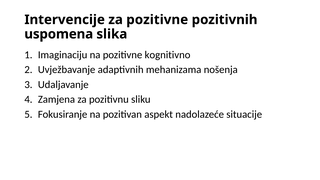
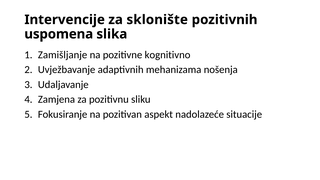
za pozitivne: pozitivne -> sklonište
Imaginaciju: Imaginaciju -> Zamišljanje
